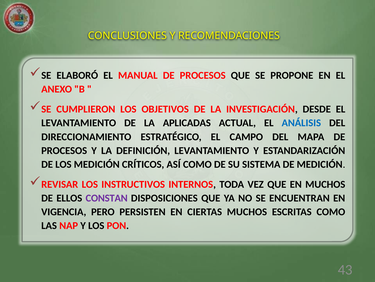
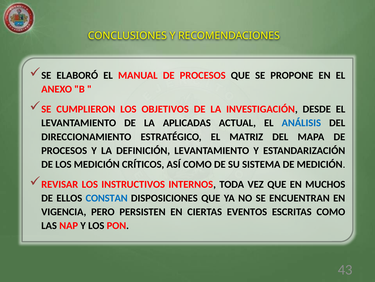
CAMPO: CAMPO -> MATRIZ
CONSTAN colour: purple -> blue
CIERTAS MUCHOS: MUCHOS -> EVENTOS
